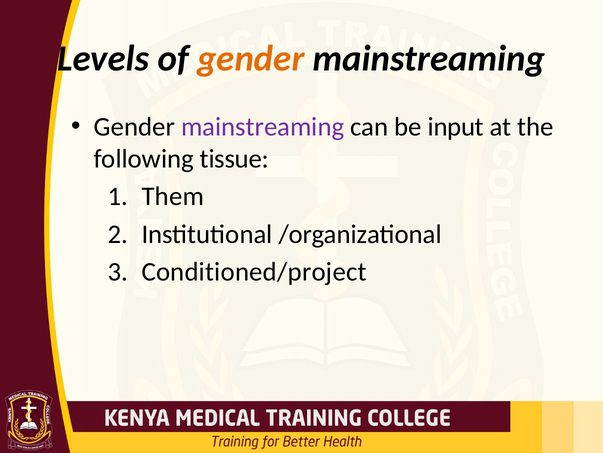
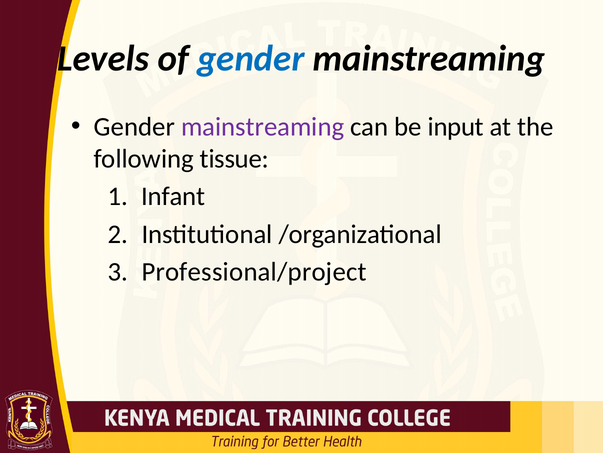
gender at (251, 58) colour: orange -> blue
Them: Them -> Infant
Conditioned/project: Conditioned/project -> Professional/project
